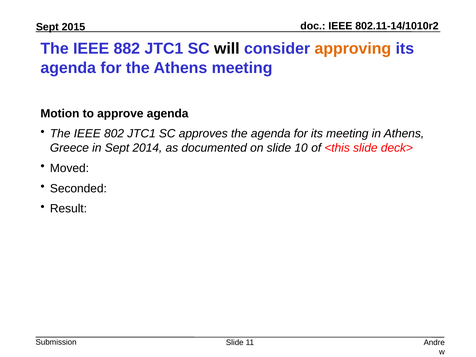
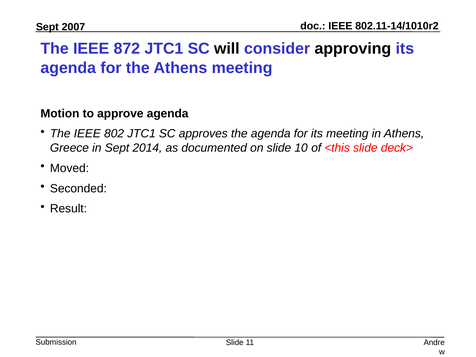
2015: 2015 -> 2007
882: 882 -> 872
approving colour: orange -> black
